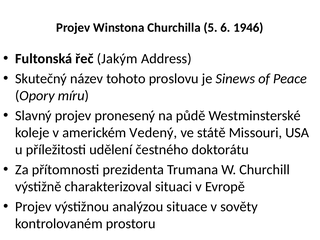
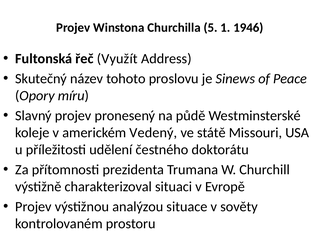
6: 6 -> 1
Jakým: Jakým -> Využít
